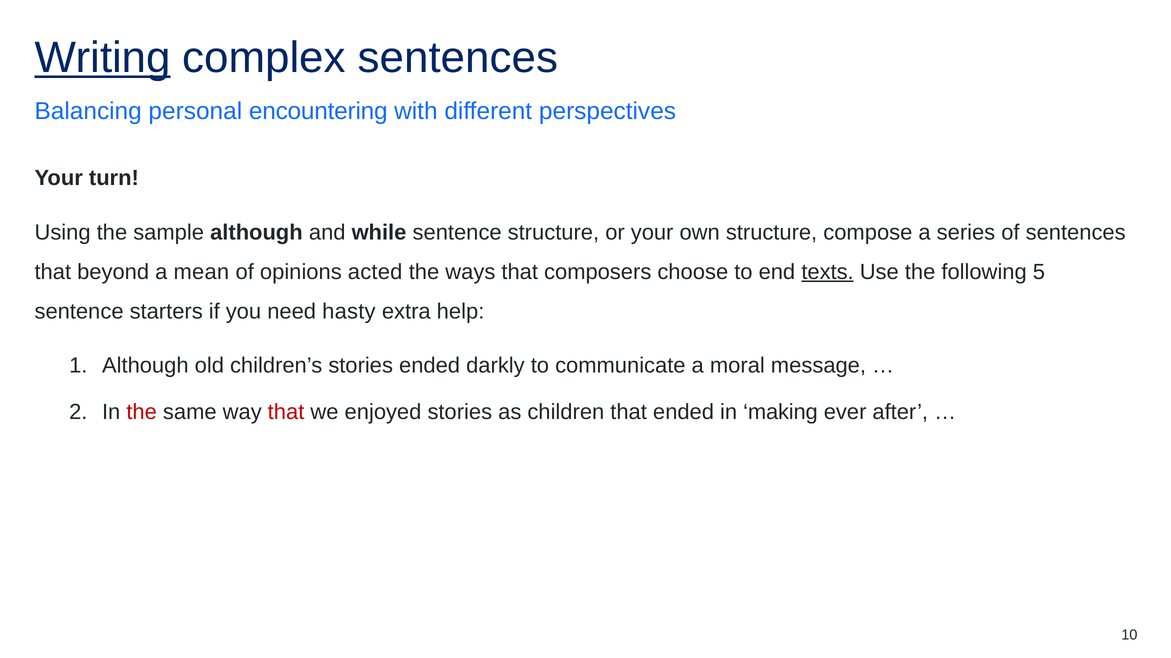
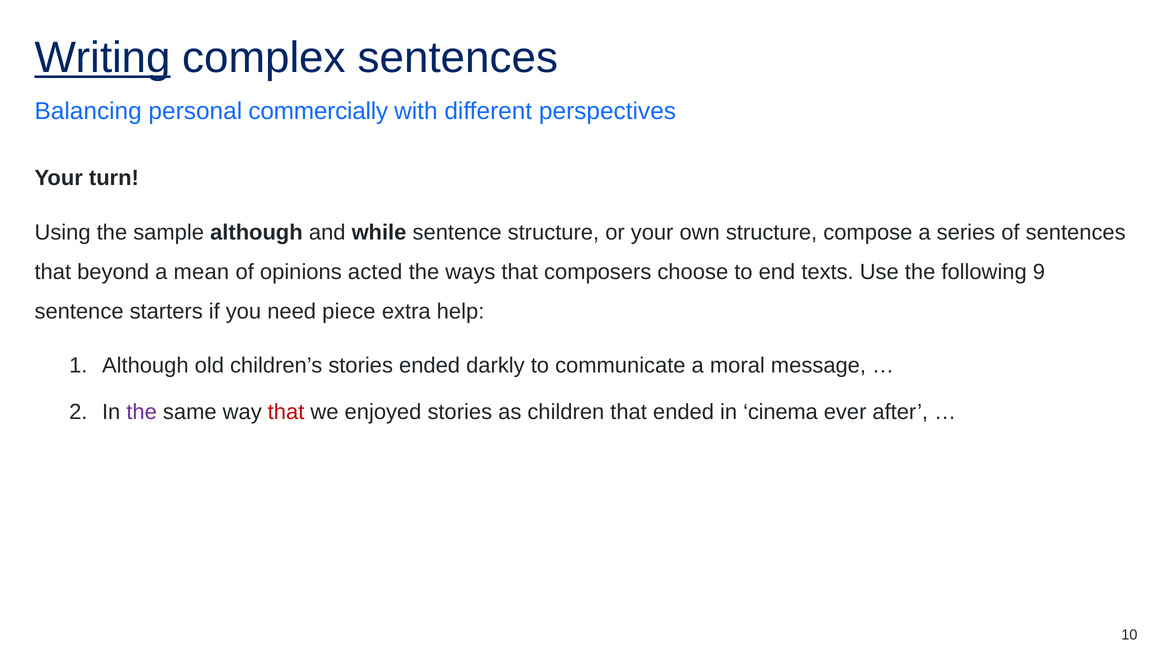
encountering: encountering -> commercially
texts underline: present -> none
5: 5 -> 9
hasty: hasty -> piece
the at (142, 413) colour: red -> purple
making: making -> cinema
